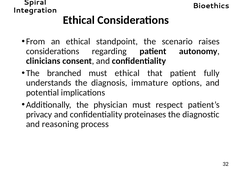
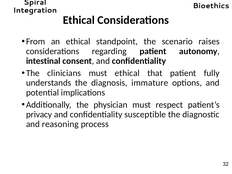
clinicians: clinicians -> intestinal
branched: branched -> clinicians
proteinases: proteinases -> susceptible
